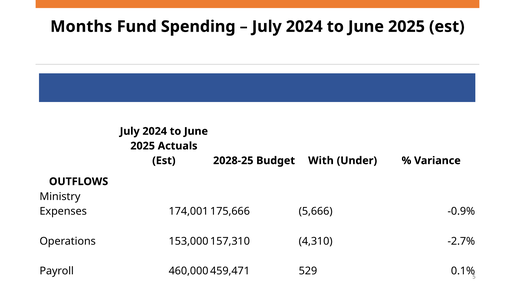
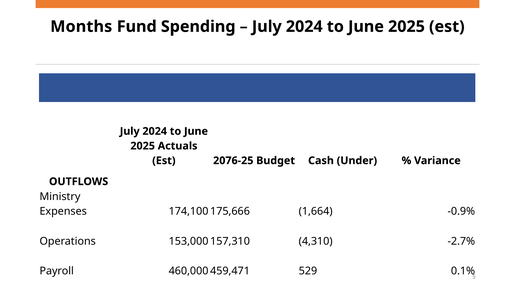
2028-25: 2028-25 -> 2076-25
With: With -> Cash
174,001: 174,001 -> 174,100
5,666: 5,666 -> 1,664
